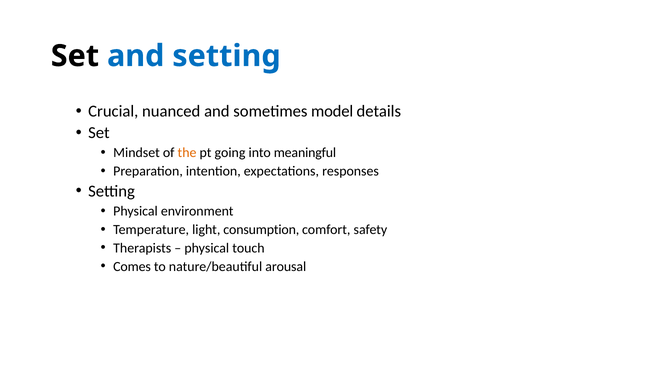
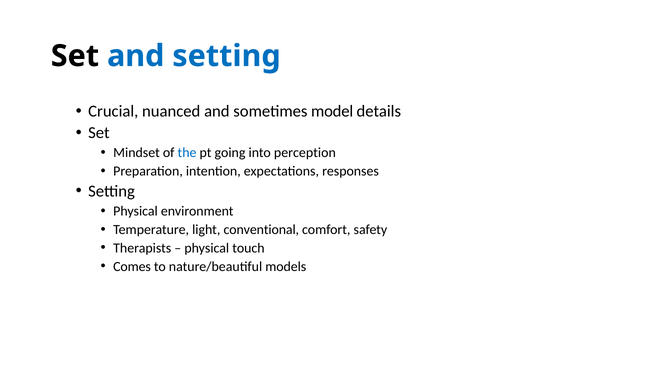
the colour: orange -> blue
meaningful: meaningful -> perception
consumption: consumption -> conventional
arousal: arousal -> models
